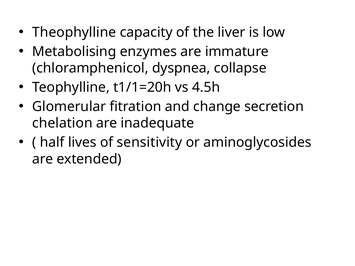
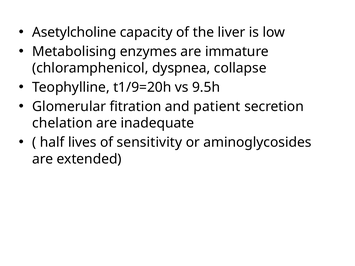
Theophylline: Theophylline -> Asetylcholine
t1/1=20h: t1/1=20h -> t1/9=20h
4.5h: 4.5h -> 9.5h
change: change -> patient
